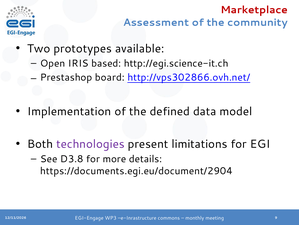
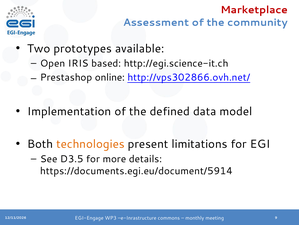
board: board -> online
technologies colour: purple -> orange
D3.8: D3.8 -> D3.5
https://documents.egi.eu/document/2904: https://documents.egi.eu/document/2904 -> https://documents.egi.eu/document/5914
